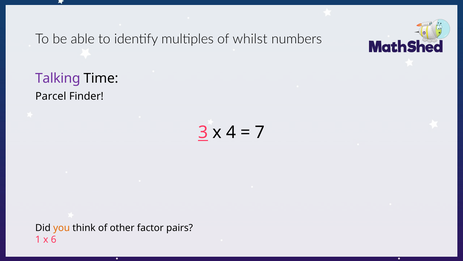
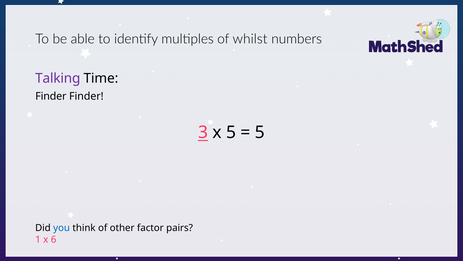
Parcel at (51, 96): Parcel -> Finder
x 4: 4 -> 5
7 at (260, 132): 7 -> 5
you colour: orange -> blue
